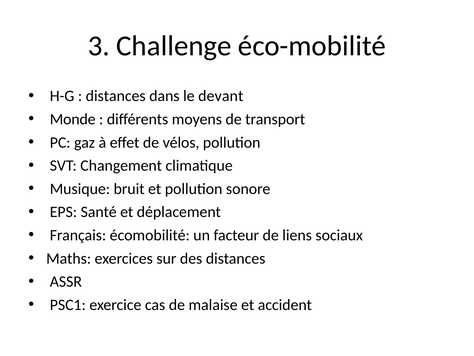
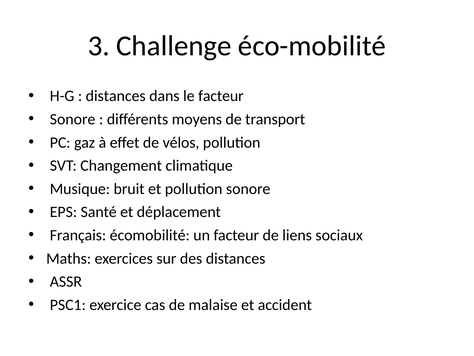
le devant: devant -> facteur
Monde at (73, 119): Monde -> Sonore
